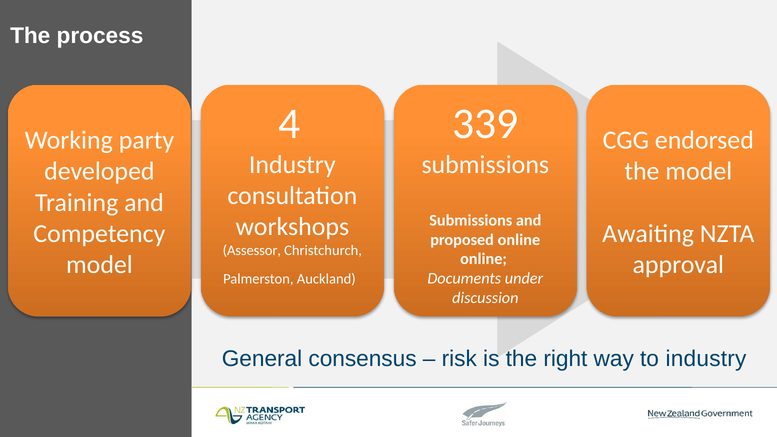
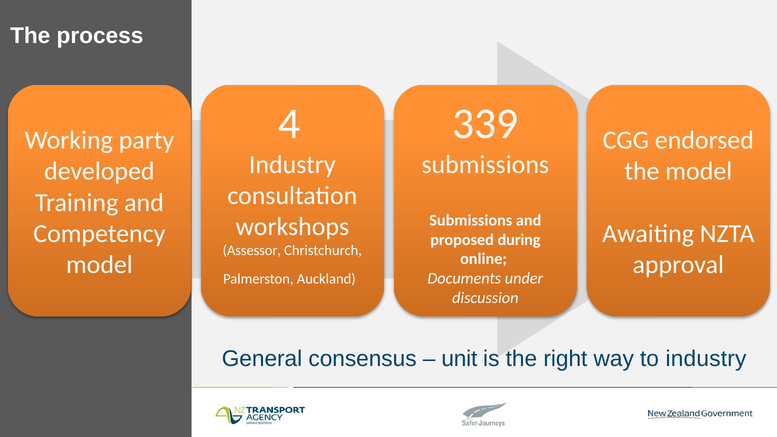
proposed online: online -> during
risk: risk -> unit
